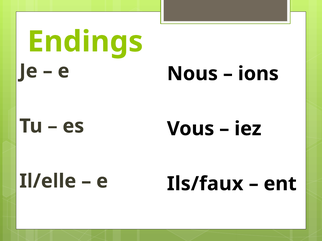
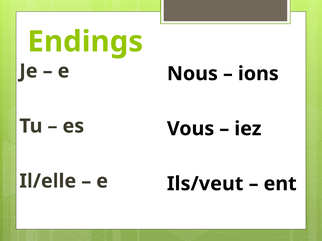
Ils/faux: Ils/faux -> Ils/veut
